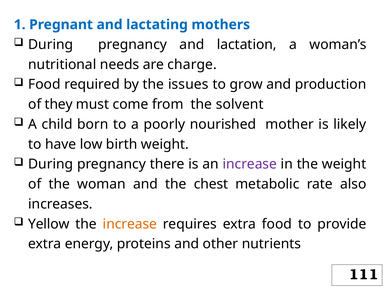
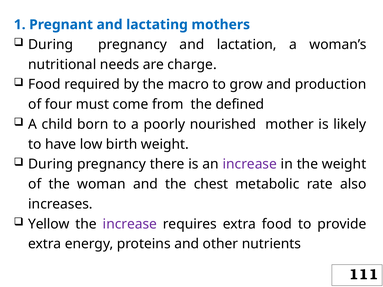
issues: issues -> macro
they: they -> four
solvent: solvent -> defined
increase at (130, 224) colour: orange -> purple
